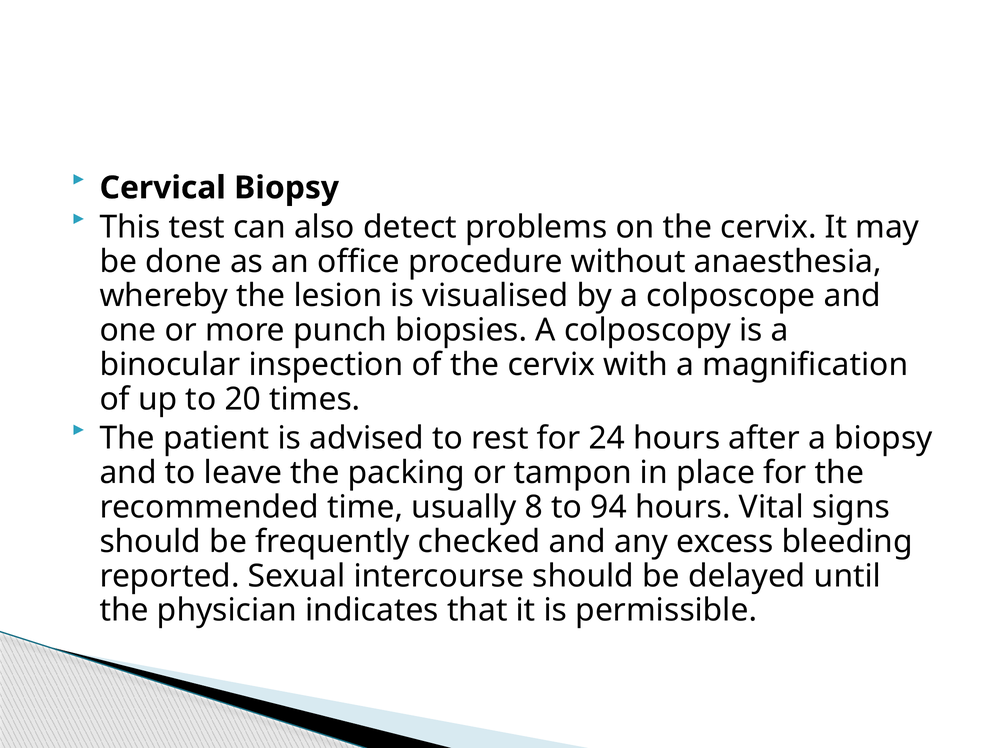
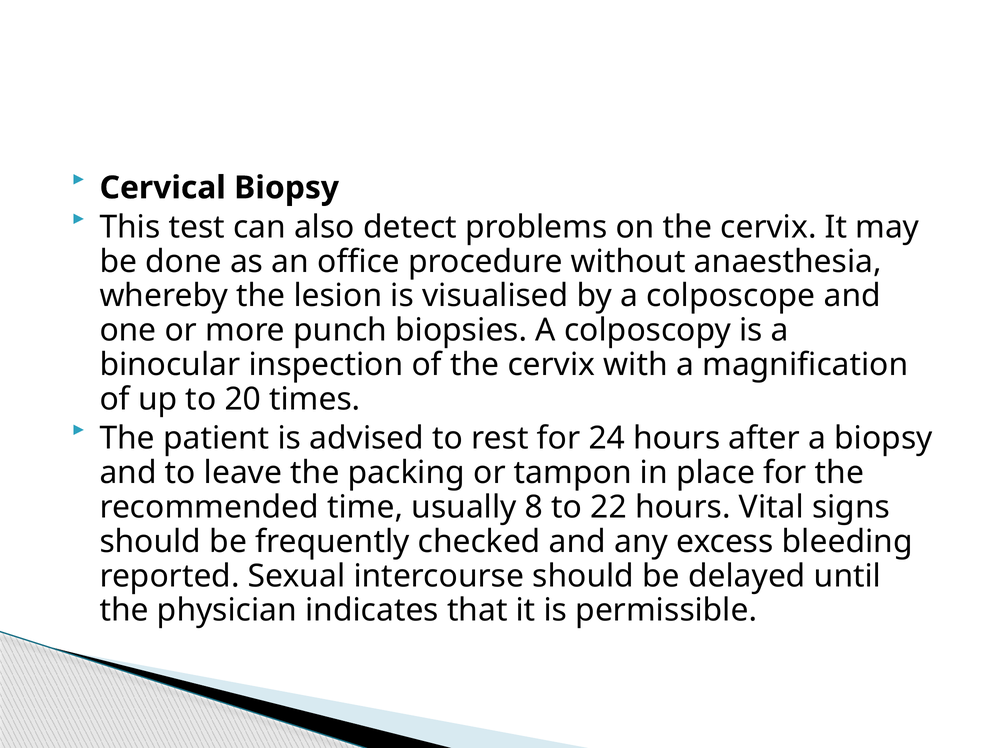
94: 94 -> 22
